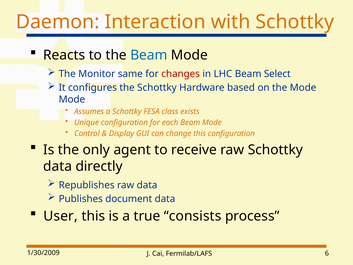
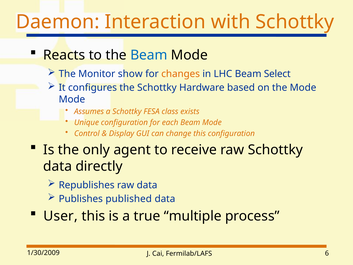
same: same -> show
changes colour: red -> orange
document: document -> published
consists: consists -> multiple
